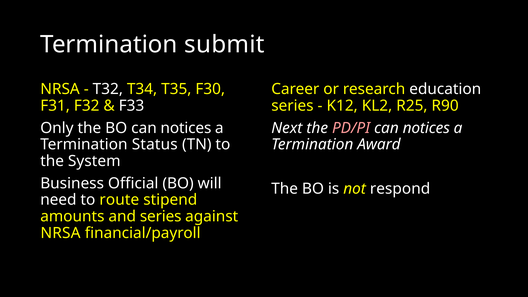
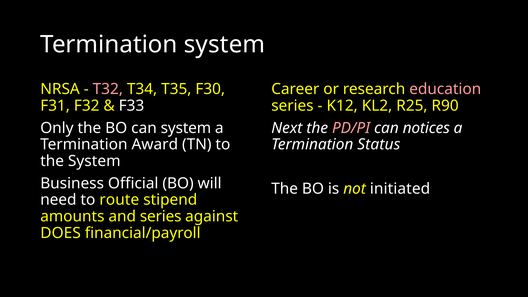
Termination submit: submit -> system
T32 colour: white -> pink
education colour: white -> pink
BO can notices: notices -> system
Status: Status -> Award
Award: Award -> Status
respond: respond -> initiated
NRSA at (60, 233): NRSA -> DOES
